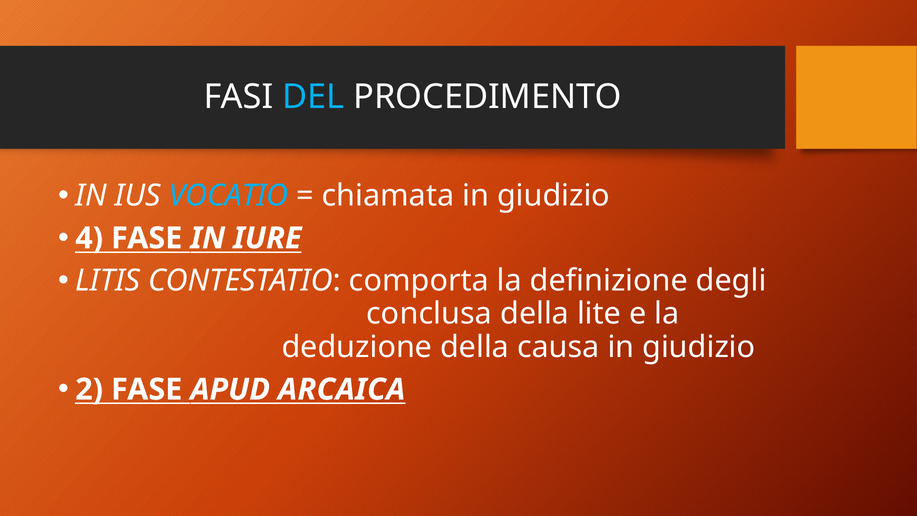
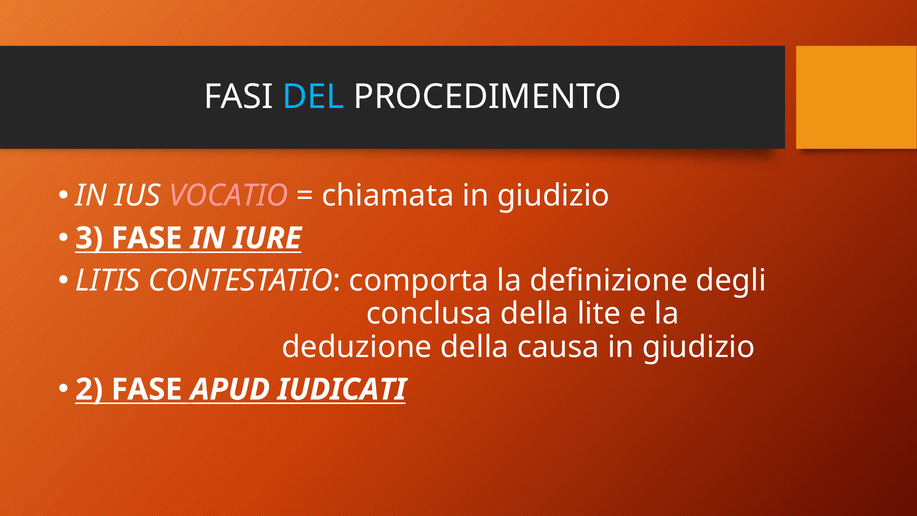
VOCATIO colour: light blue -> pink
4: 4 -> 3
ARCAICA: ARCAICA -> IUDICATI
